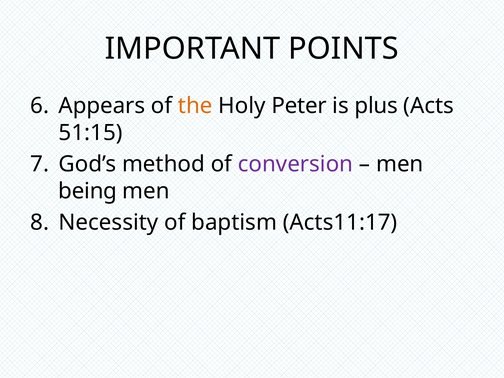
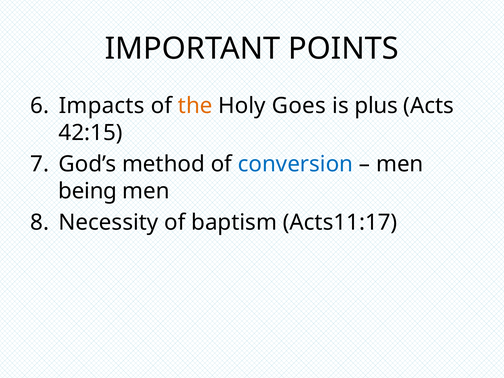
Appears: Appears -> Impacts
Peter: Peter -> Goes
51:15: 51:15 -> 42:15
conversion colour: purple -> blue
